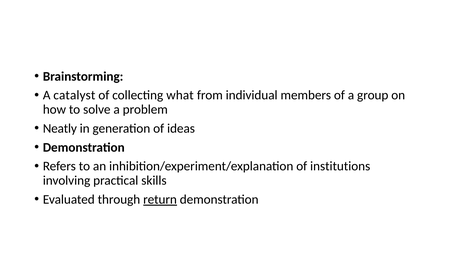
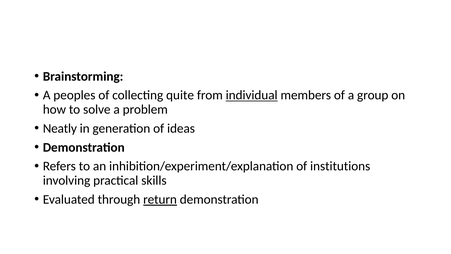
catalyst: catalyst -> peoples
what: what -> quite
individual underline: none -> present
